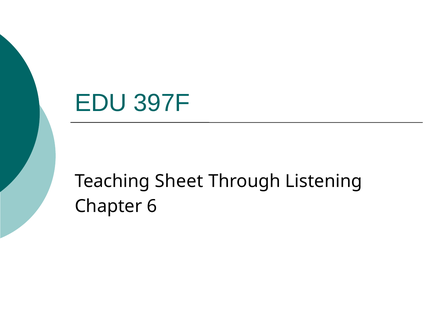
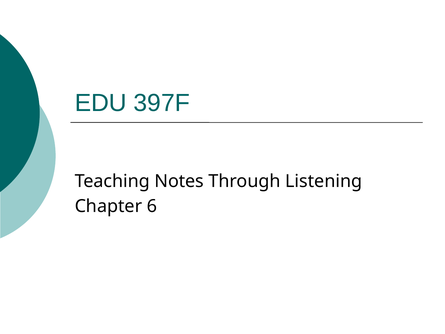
Sheet: Sheet -> Notes
